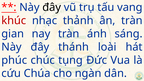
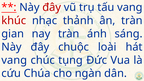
đây at (52, 7) colour: black -> red
thánh: thánh -> chuộc
phúc at (14, 60): phúc -> vang
